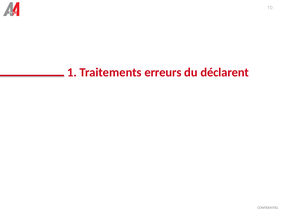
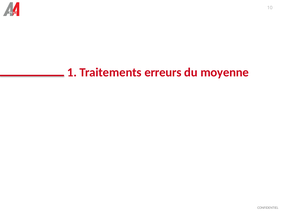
déclarent: déclarent -> moyenne
